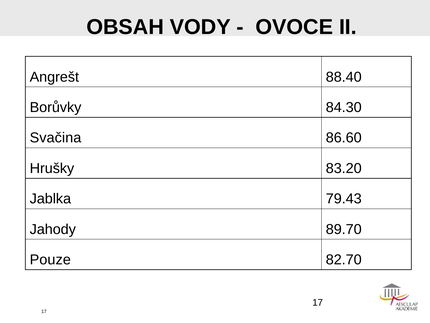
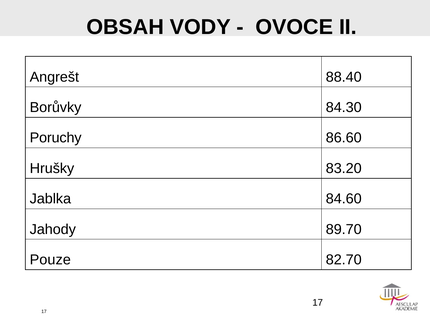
Svačina: Svačina -> Poruchy
79.43: 79.43 -> 84.60
